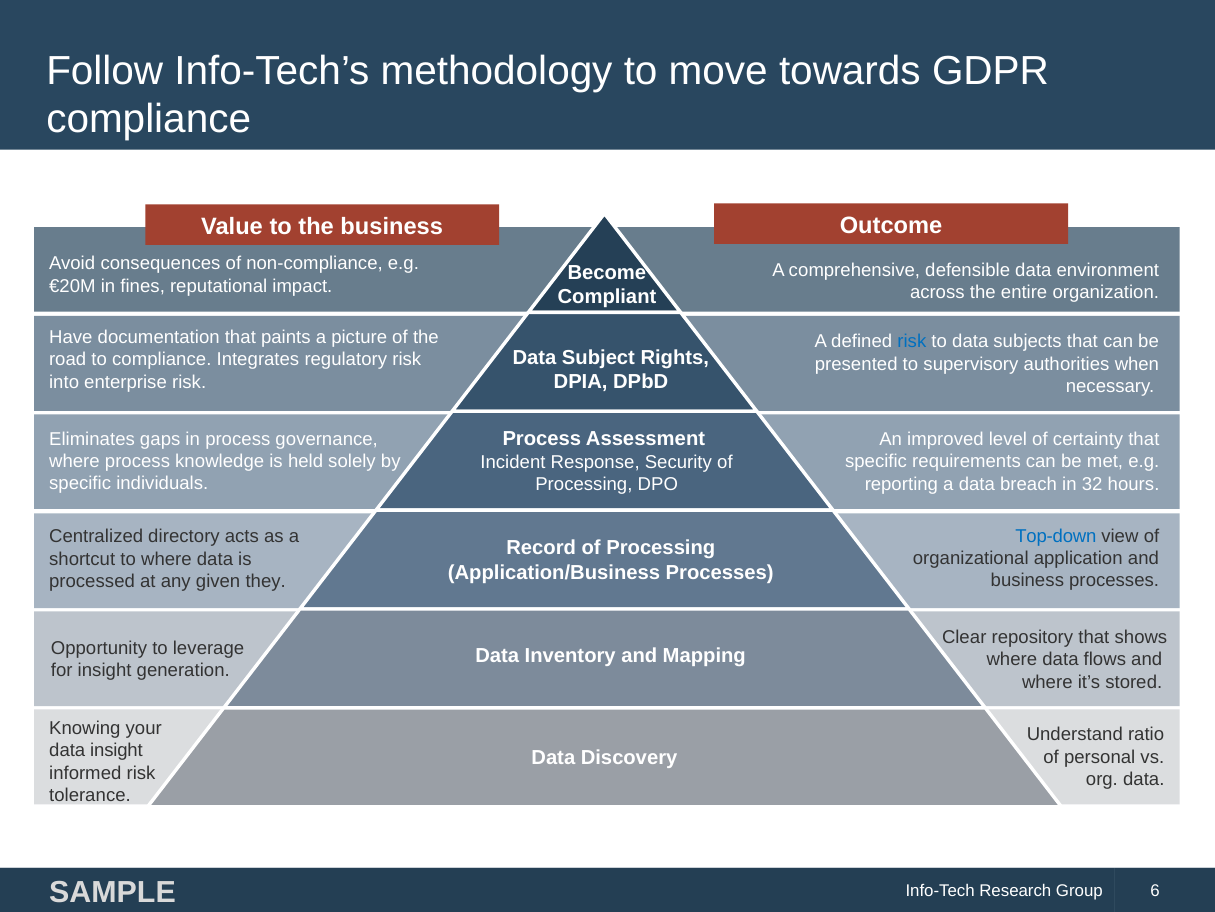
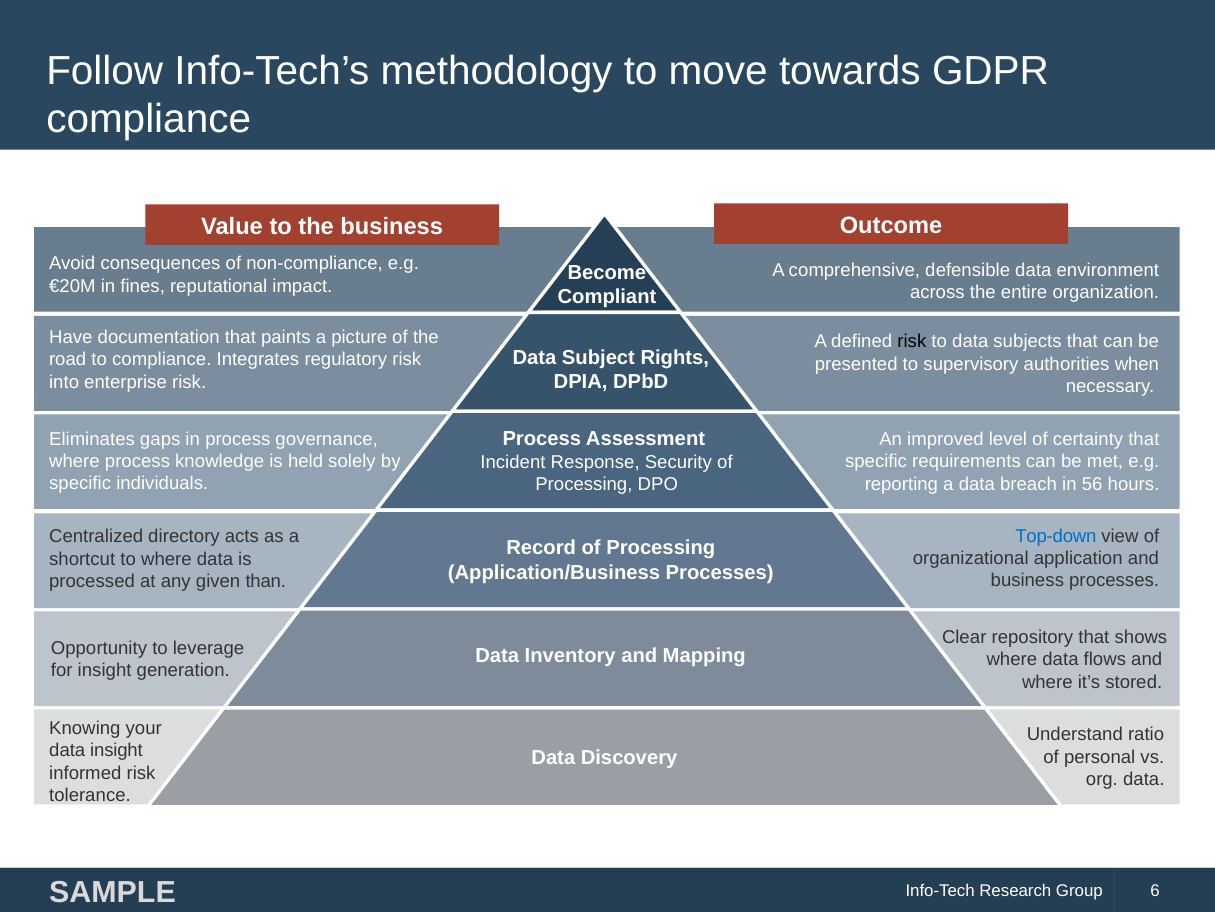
risk at (912, 342) colour: blue -> black
32: 32 -> 56
they: they -> than
